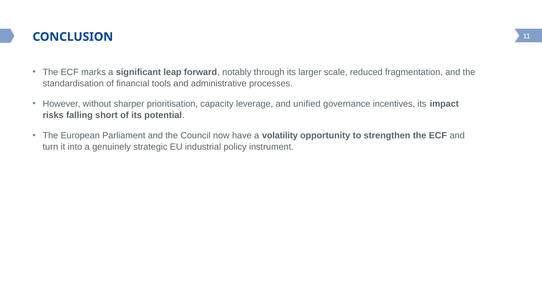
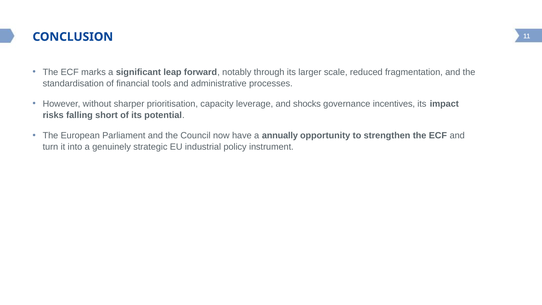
unified: unified -> shocks
volatility: volatility -> annually
